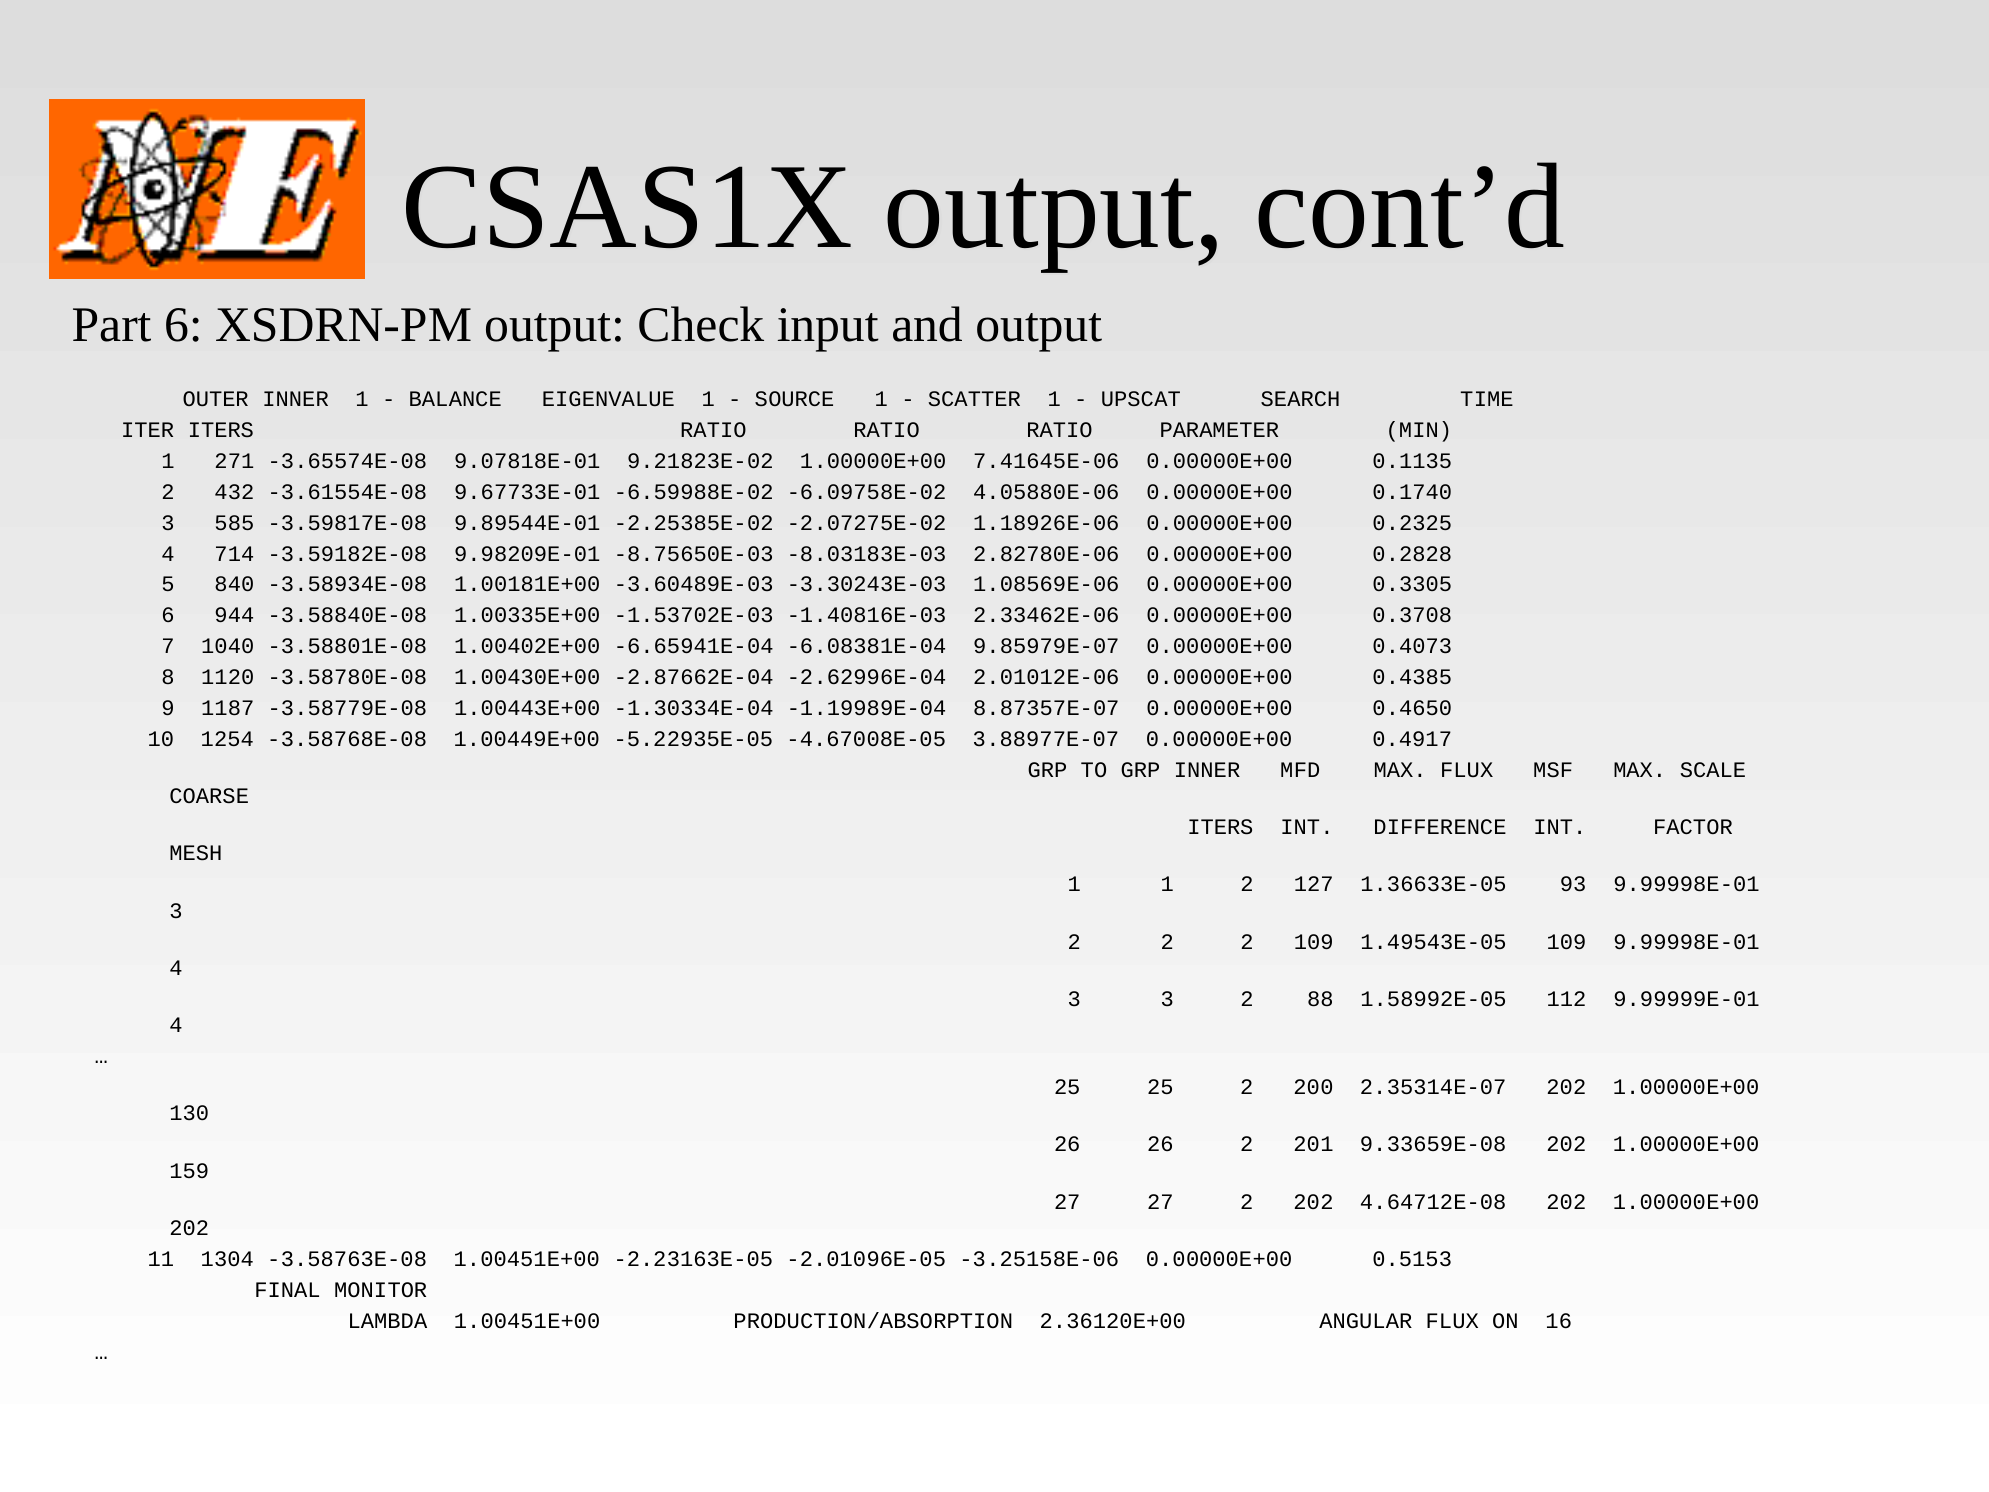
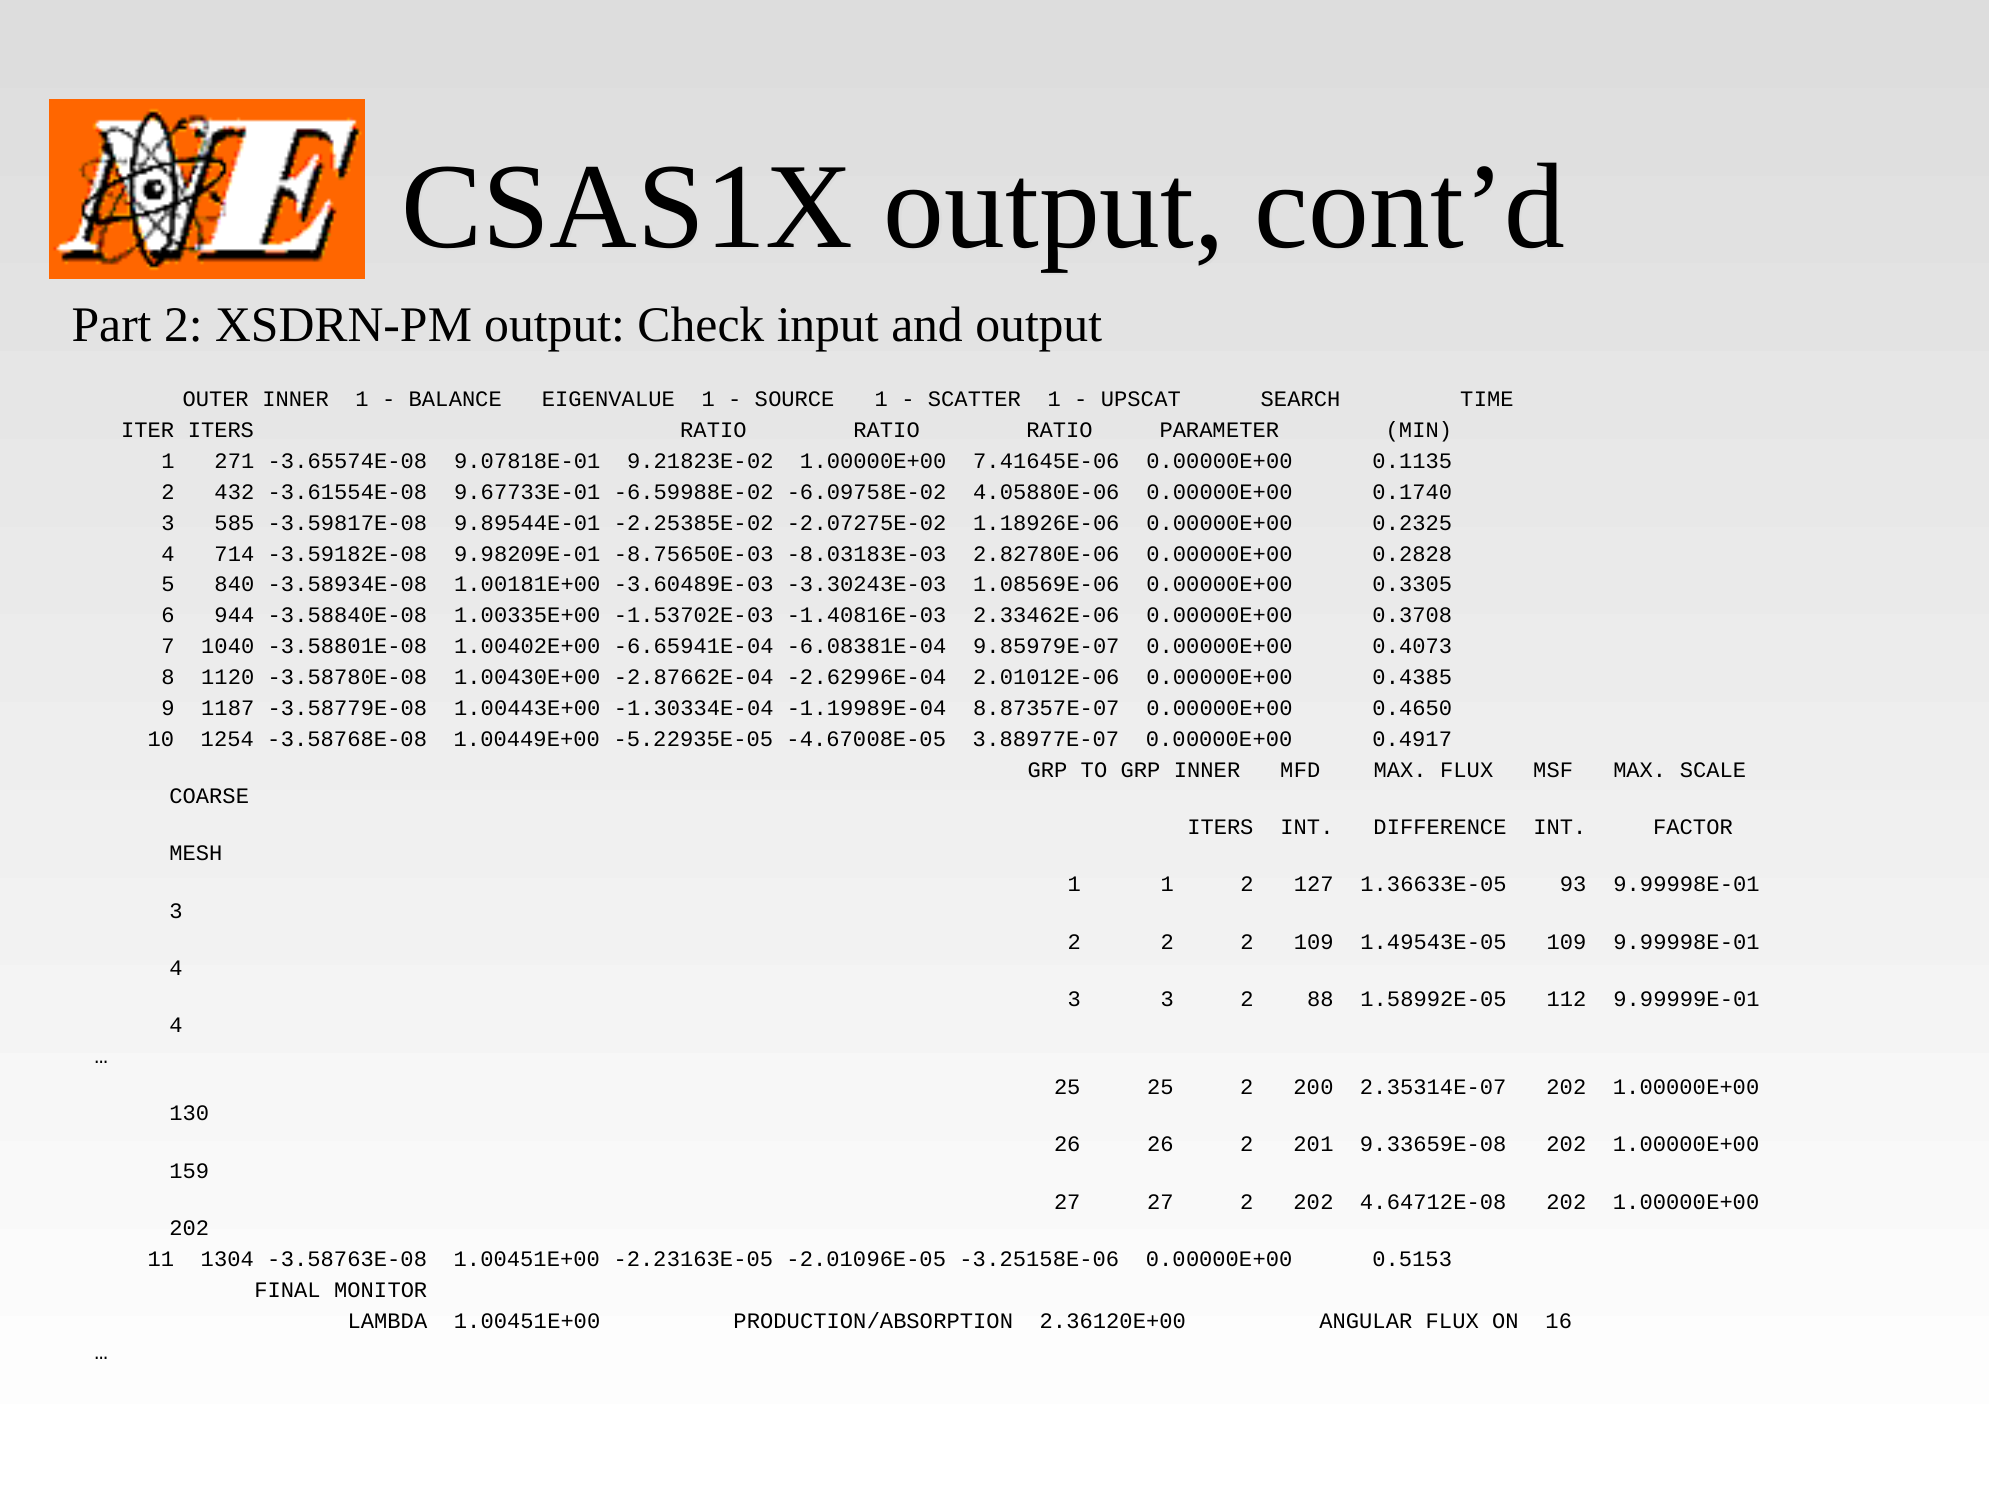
Part 6: 6 -> 2
